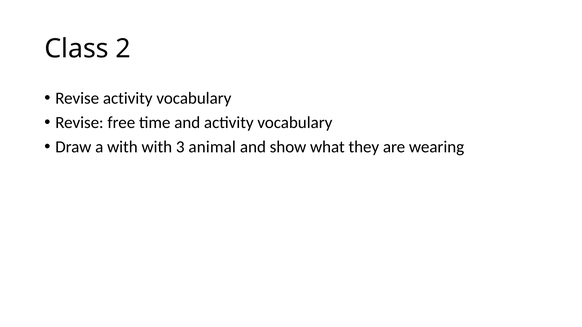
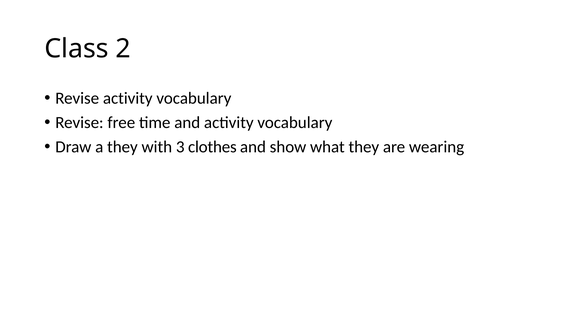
a with: with -> they
animal: animal -> clothes
